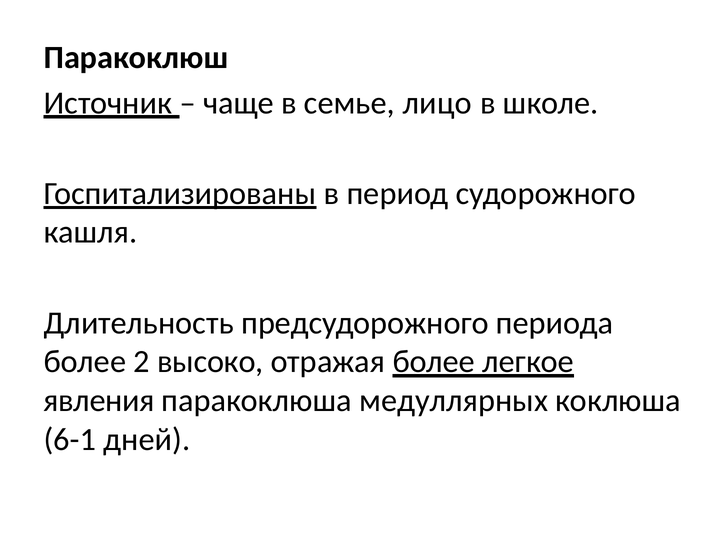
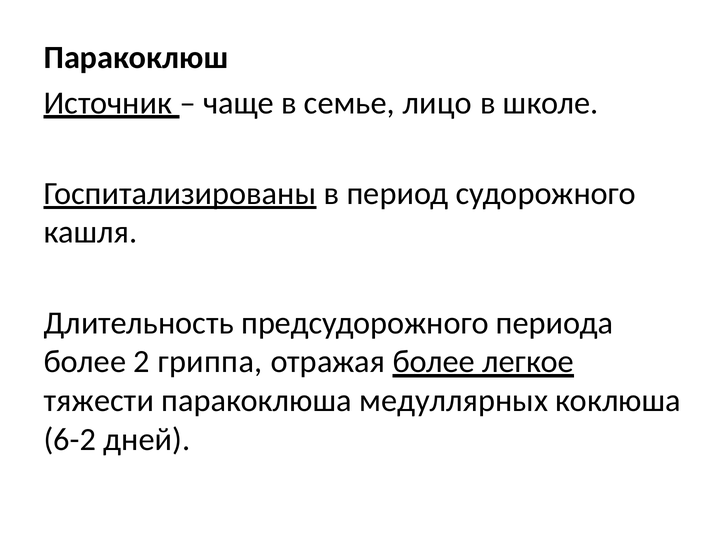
высоко: высоко -> гриппа
явления: явления -> тяжести
6-1: 6-1 -> 6-2
